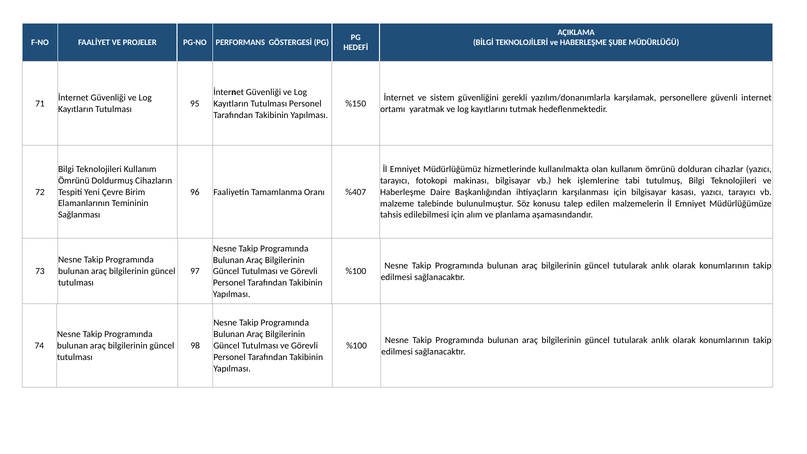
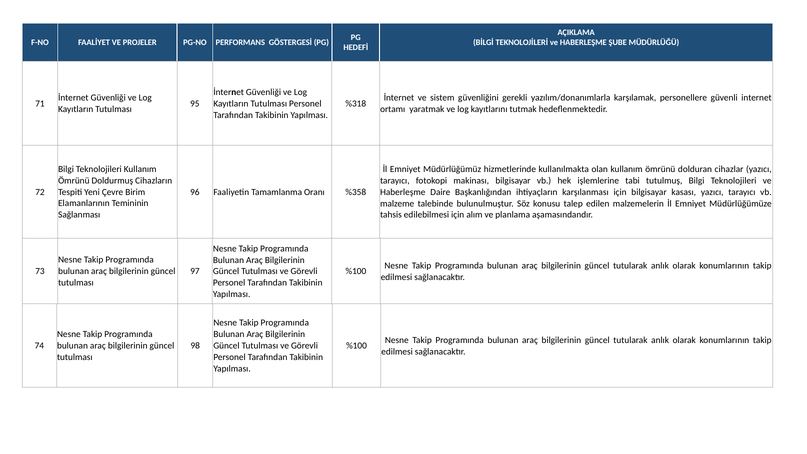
%150: %150 -> %318
%407: %407 -> %358
